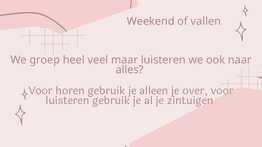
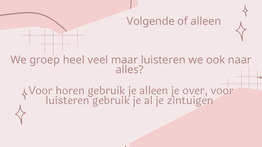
Weekend: Weekend -> Volgende
of vallen: vallen -> alleen
